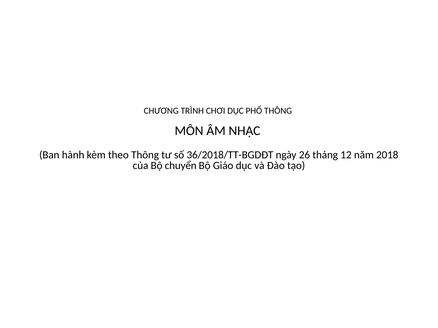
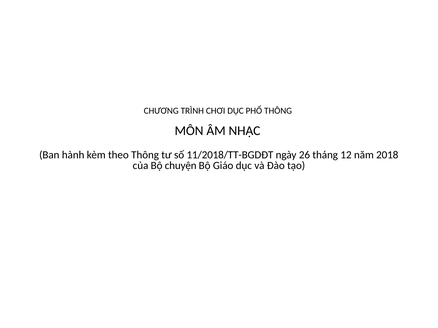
36/2018/TT-BGDĐT: 36/2018/TT-BGDĐT -> 11/2018/TT-BGDĐT
chuyển: chuyển -> chuyện
